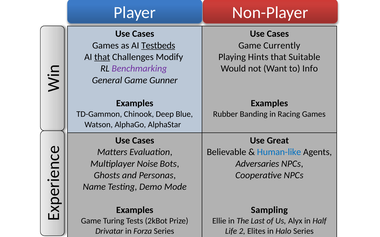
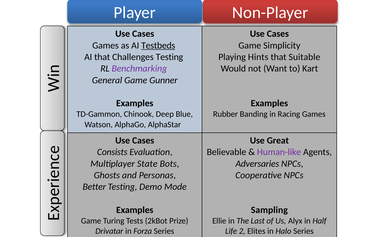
Currently: Currently -> Simplicity
that at (102, 57) underline: present -> none
Challenges Modify: Modify -> Testing
Info: Info -> Kart
Matters: Matters -> Consists
Human-like colour: blue -> purple
Noise: Noise -> State
Name: Name -> Better
